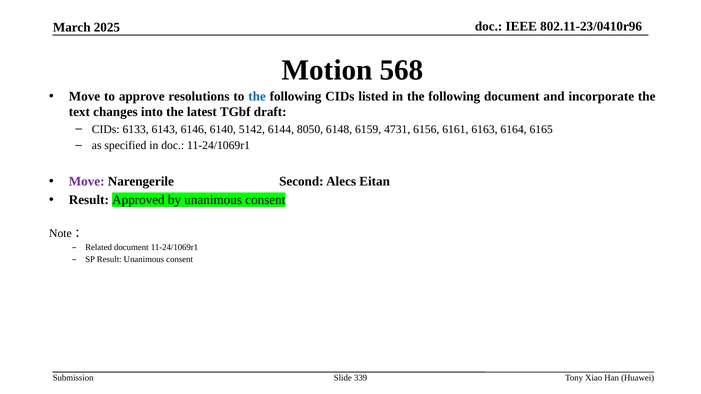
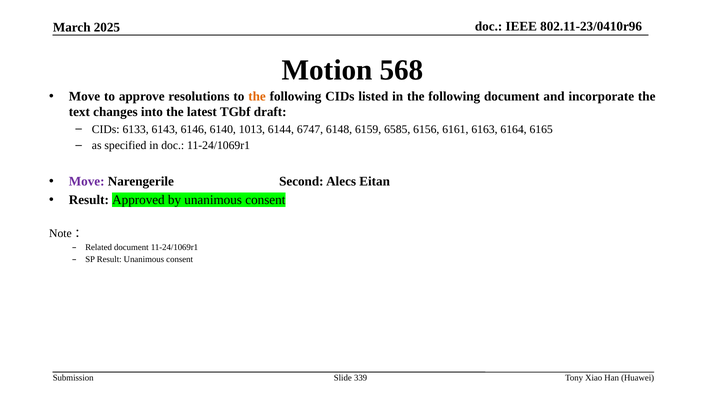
the at (257, 96) colour: blue -> orange
5142: 5142 -> 1013
8050: 8050 -> 6747
4731: 4731 -> 6585
